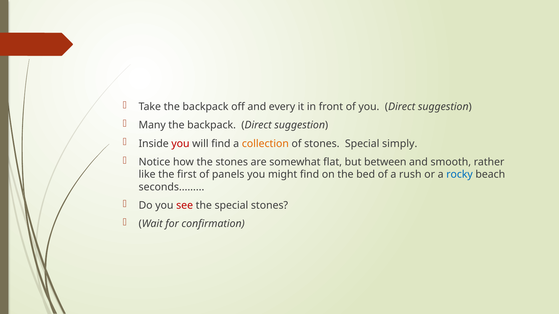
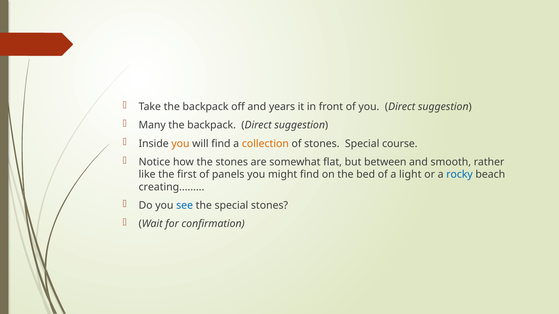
every: every -> years
you at (180, 144) colour: red -> orange
simply: simply -> course
rush: rush -> light
seconds: seconds -> creating
see colour: red -> blue
